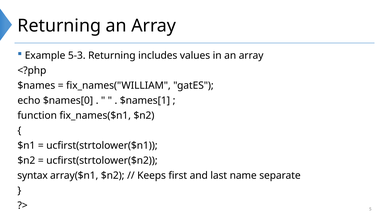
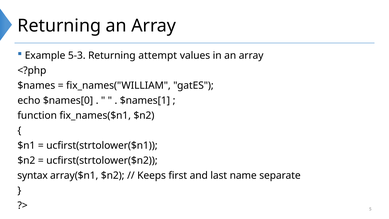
includes: includes -> attempt
